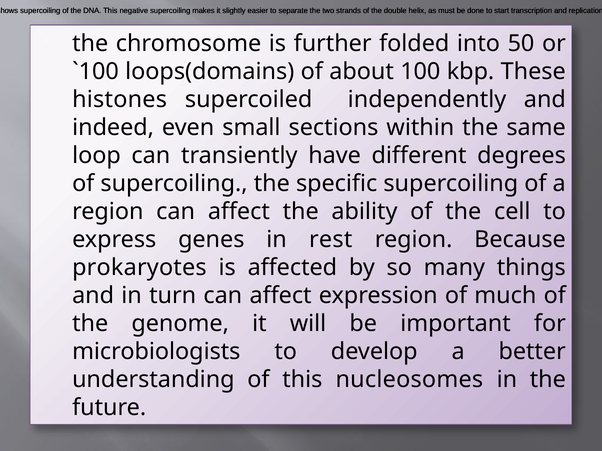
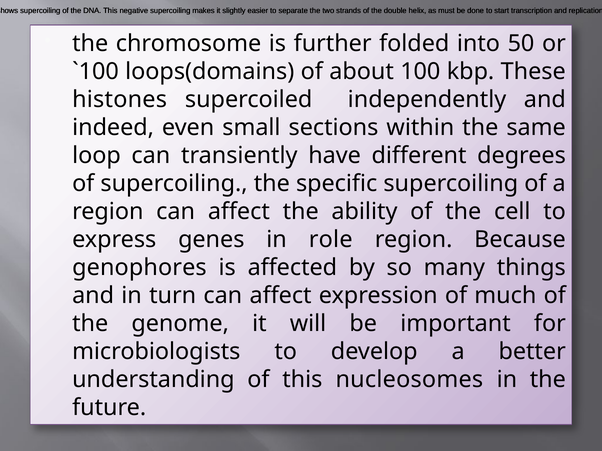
rest: rest -> role
prokaryotes: prokaryotes -> genophores
